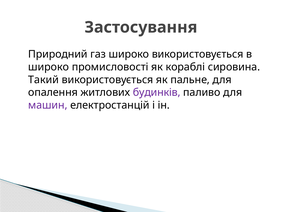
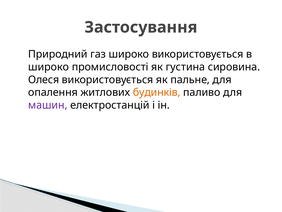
кораблі: кораблі -> густина
Такий: Такий -> Олеся
будинків colour: purple -> orange
